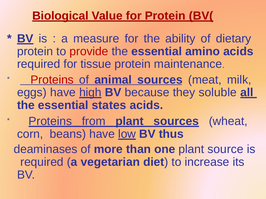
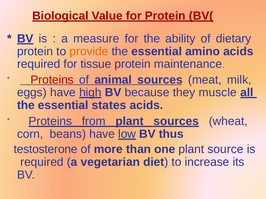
provide colour: red -> orange
soluble: soluble -> muscle
deaminases: deaminases -> testosterone
